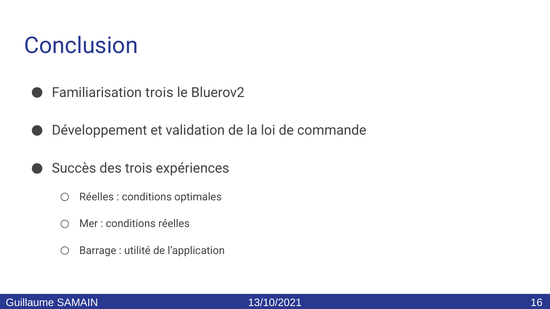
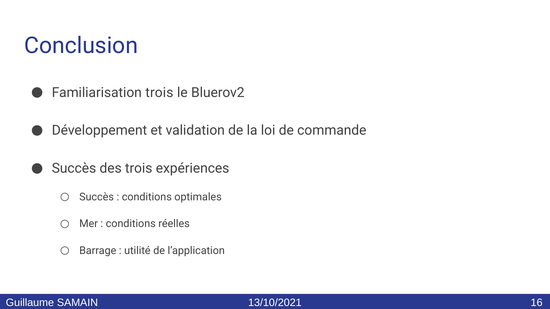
Réelles at (97, 197): Réelles -> Succès
